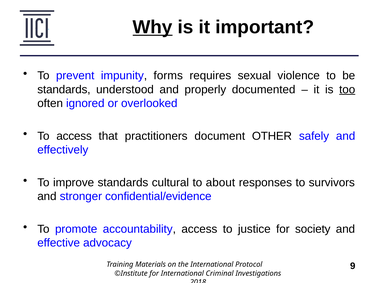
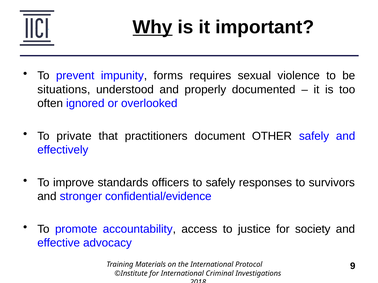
standards at (64, 90): standards -> situations
too underline: present -> none
To access: access -> private
cultural: cultural -> officers
to about: about -> safely
